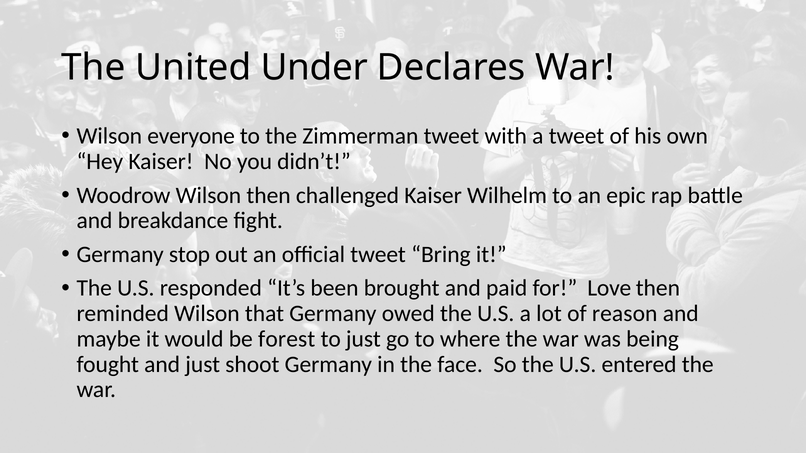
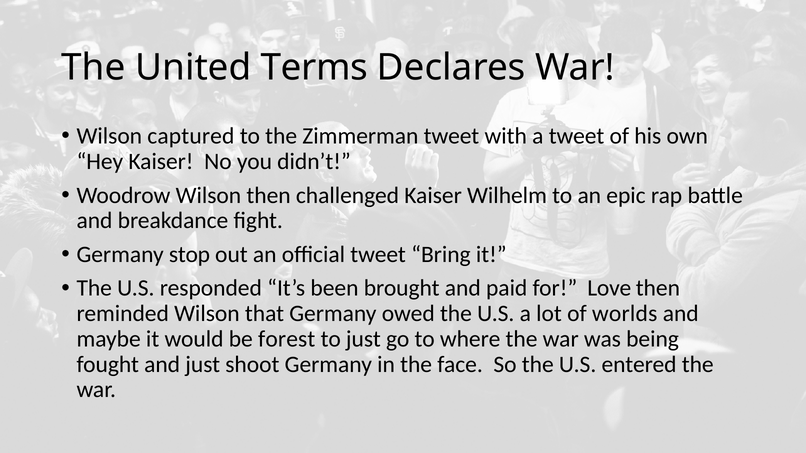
Under: Under -> Terms
everyone: everyone -> captured
reason: reason -> worlds
